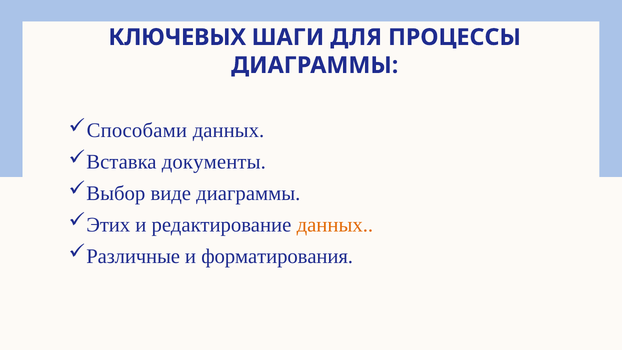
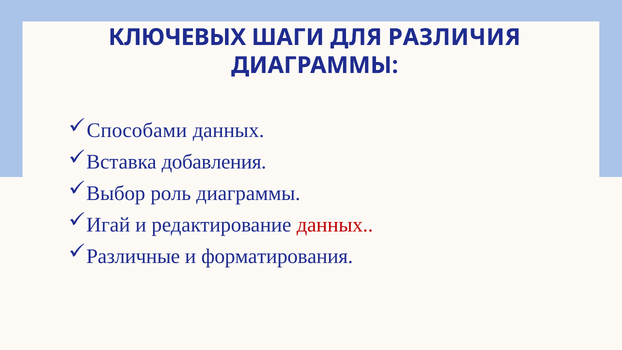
ПРОЦЕССЫ: ПРОЦЕССЫ -> РАЗЛИЧИЯ
документы: документы -> добавления
виде: виде -> роль
Этих: Этих -> Игай
данных at (335, 225) colour: orange -> red
